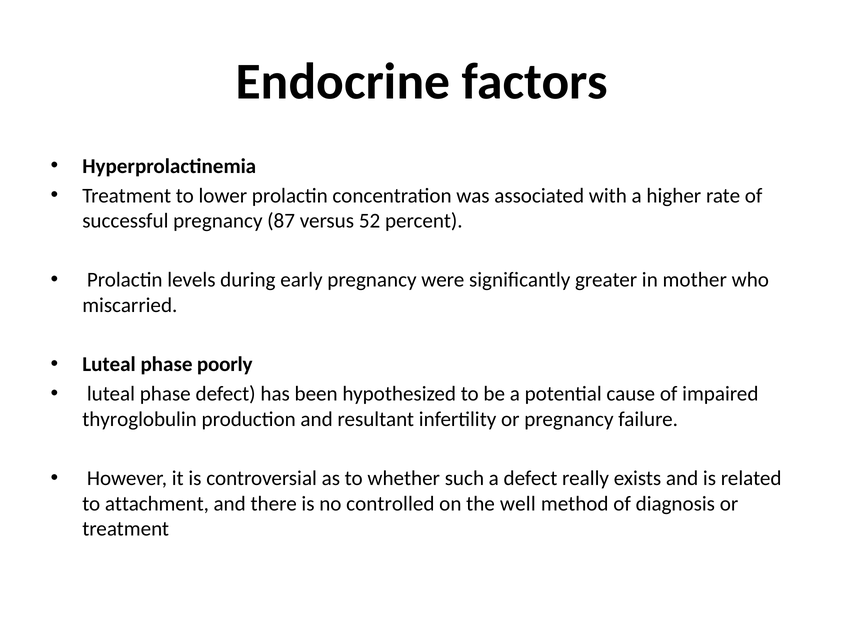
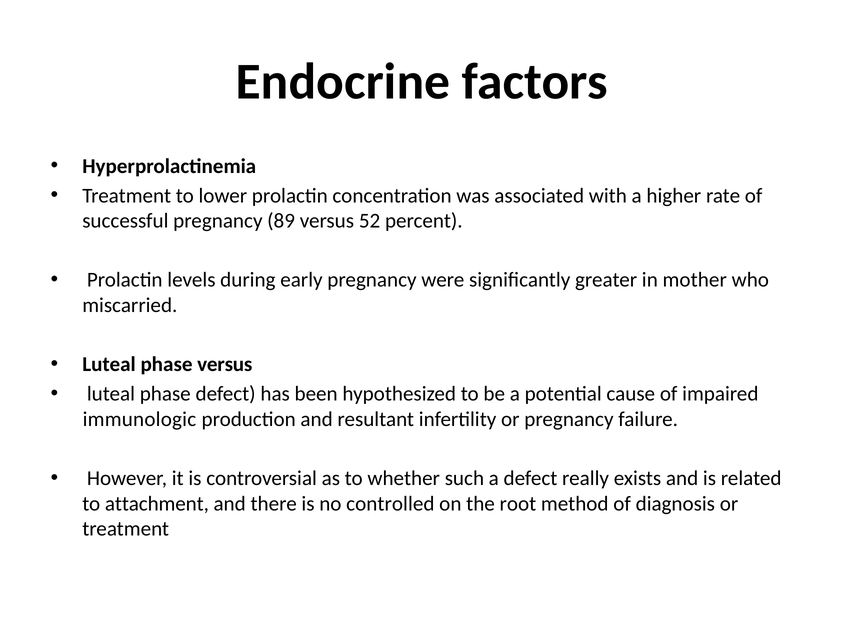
87: 87 -> 89
phase poorly: poorly -> versus
thyroglobulin: thyroglobulin -> immunologic
well: well -> root
